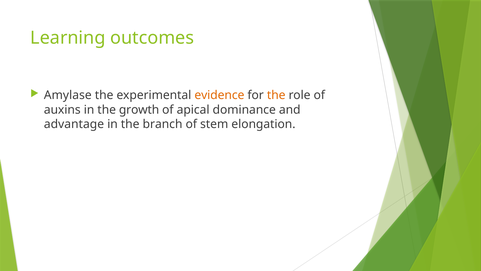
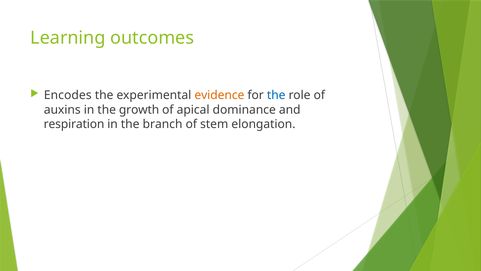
Amylase: Amylase -> Encodes
the at (276, 95) colour: orange -> blue
advantage: advantage -> respiration
